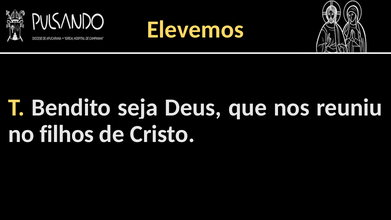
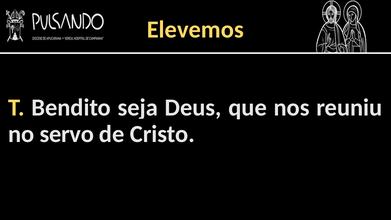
filhos: filhos -> servo
